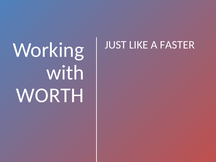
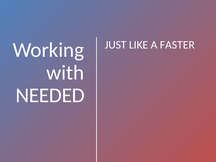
WORTH: WORTH -> NEEDED
